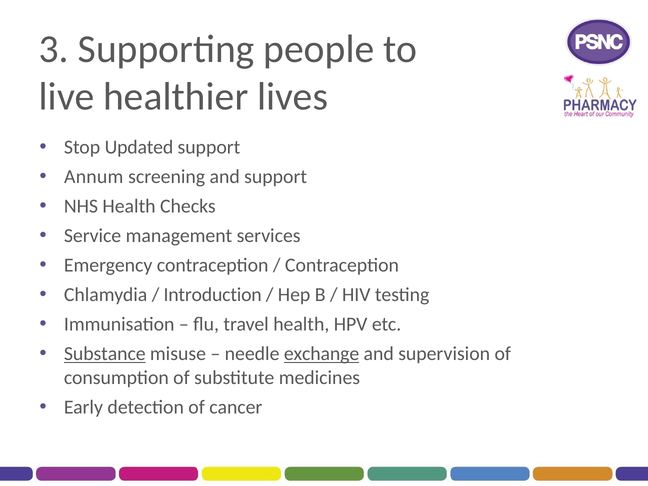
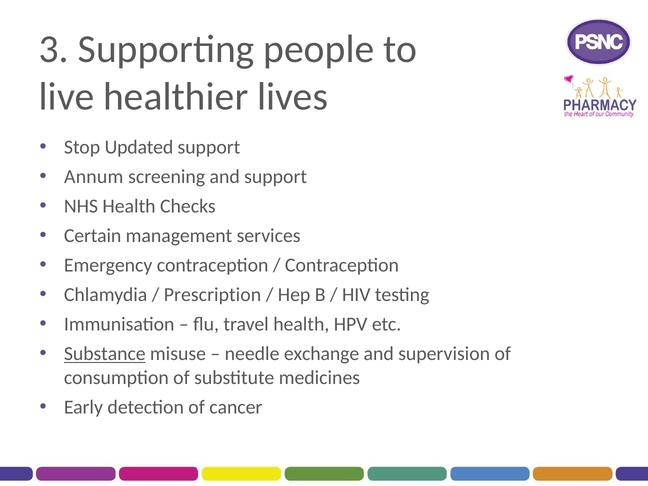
Service: Service -> Certain
Introduction: Introduction -> Prescription
exchange underline: present -> none
